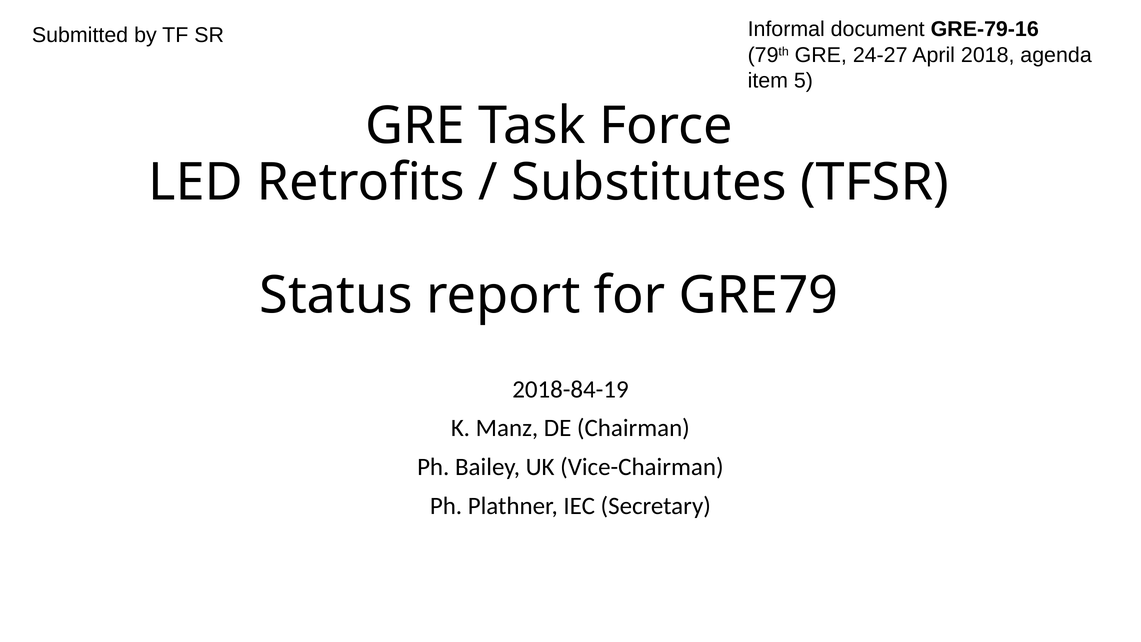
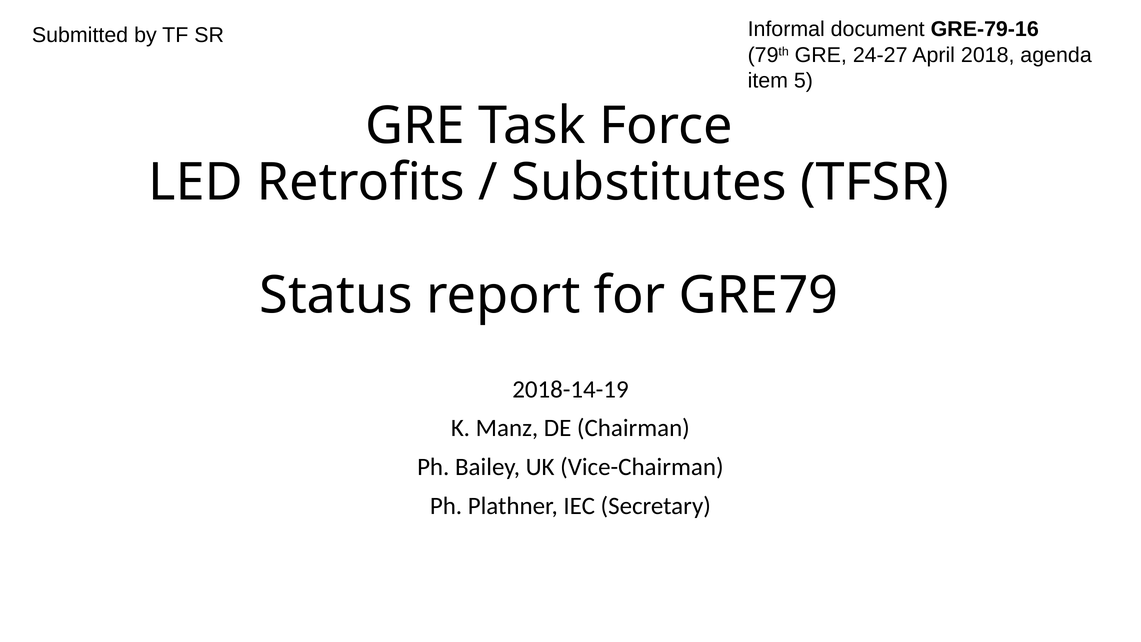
2018-84-19: 2018-84-19 -> 2018-14-19
